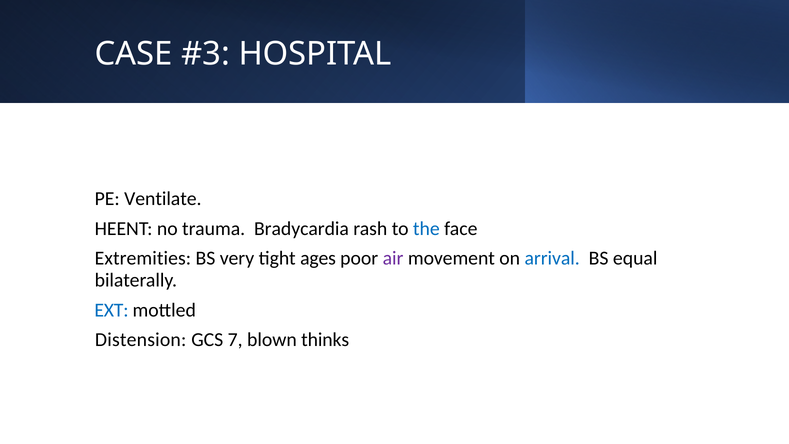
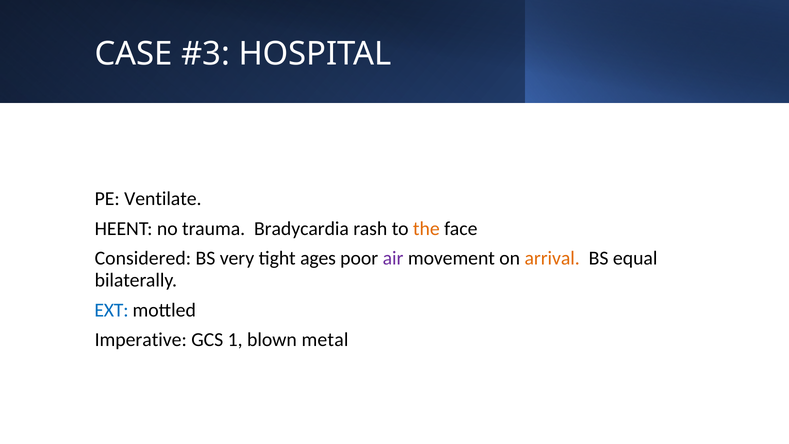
the colour: blue -> orange
Extremities: Extremities -> Considered
arrival colour: blue -> orange
Distension: Distension -> Imperative
7: 7 -> 1
thinks: thinks -> metal
